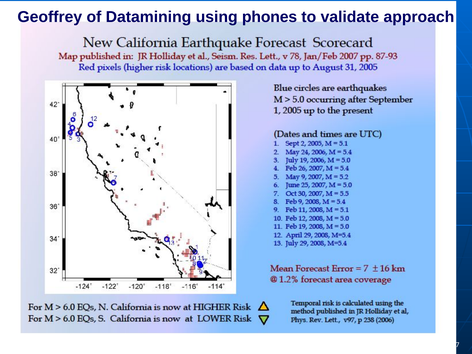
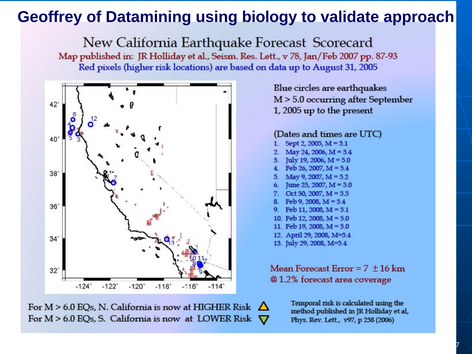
phones: phones -> biology
